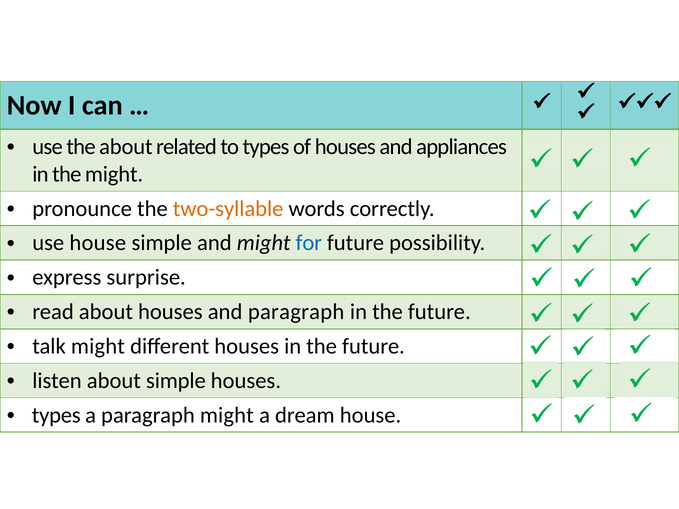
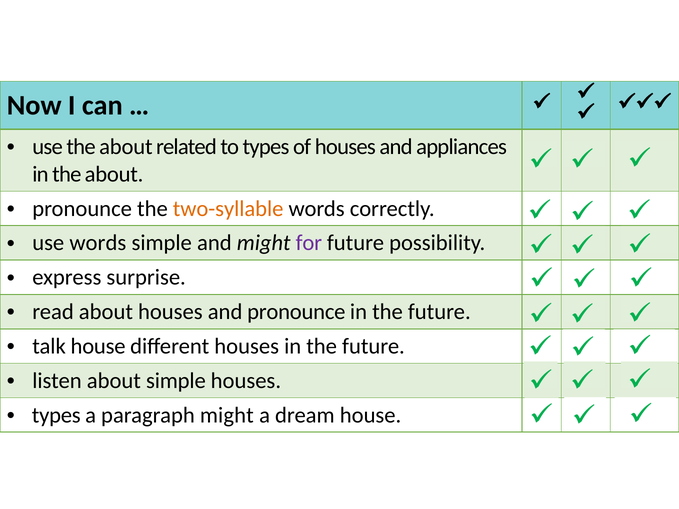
in the might: might -> about
use house: house -> words
for colour: blue -> purple
and paragraph: paragraph -> pronounce
talk might: might -> house
